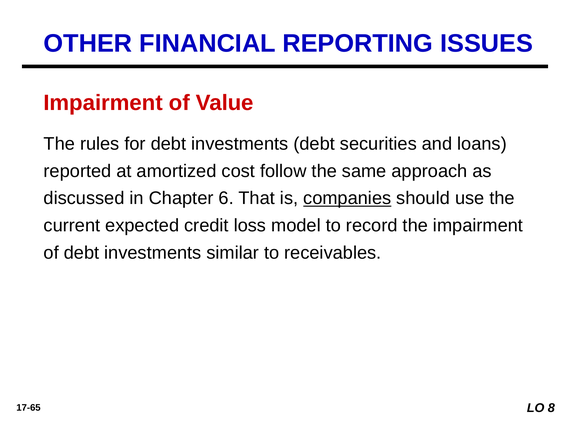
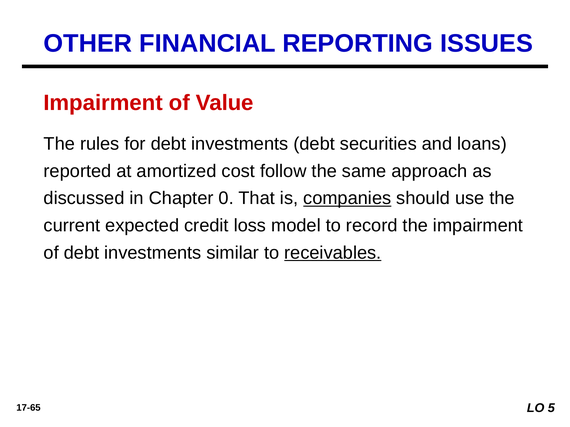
6: 6 -> 0
receivables underline: none -> present
8: 8 -> 5
